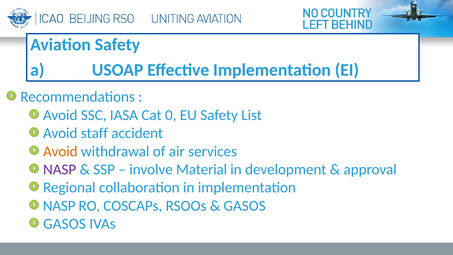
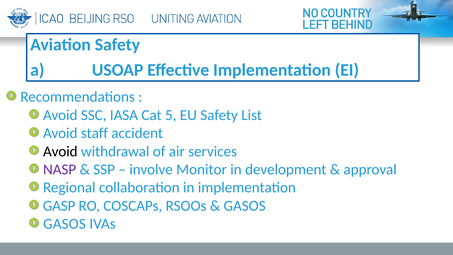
0: 0 -> 5
Avoid at (60, 151) colour: orange -> black
Material: Material -> Monitor
NASP at (59, 206): NASP -> GASP
